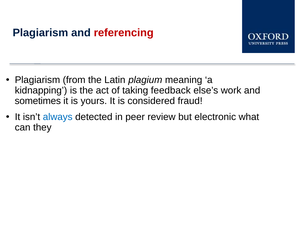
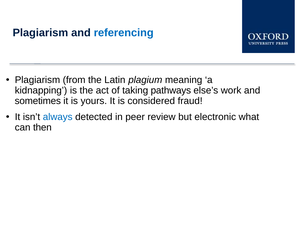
referencing colour: red -> blue
feedback: feedback -> pathways
they: they -> then
